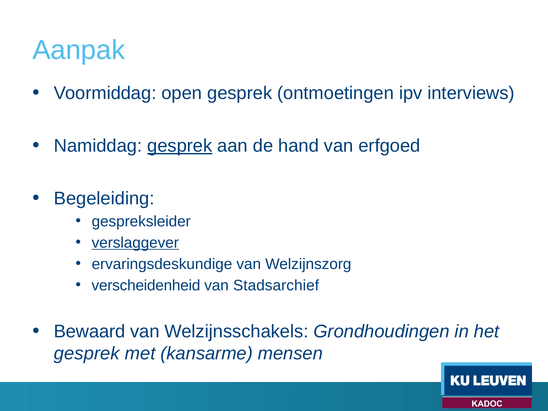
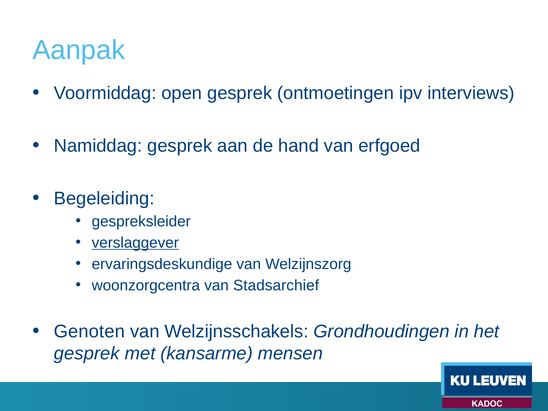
gesprek at (180, 146) underline: present -> none
verscheidenheid: verscheidenheid -> woonzorgcentra
Bewaard: Bewaard -> Genoten
